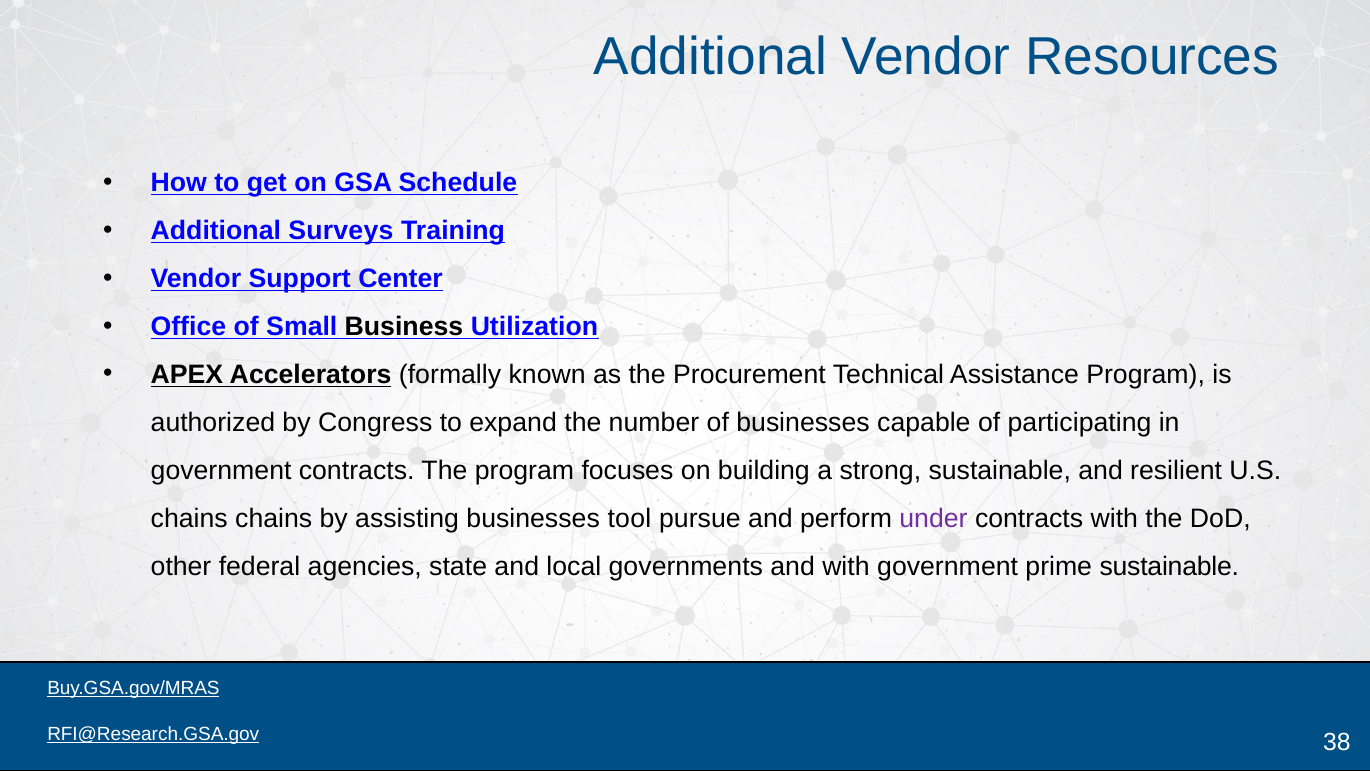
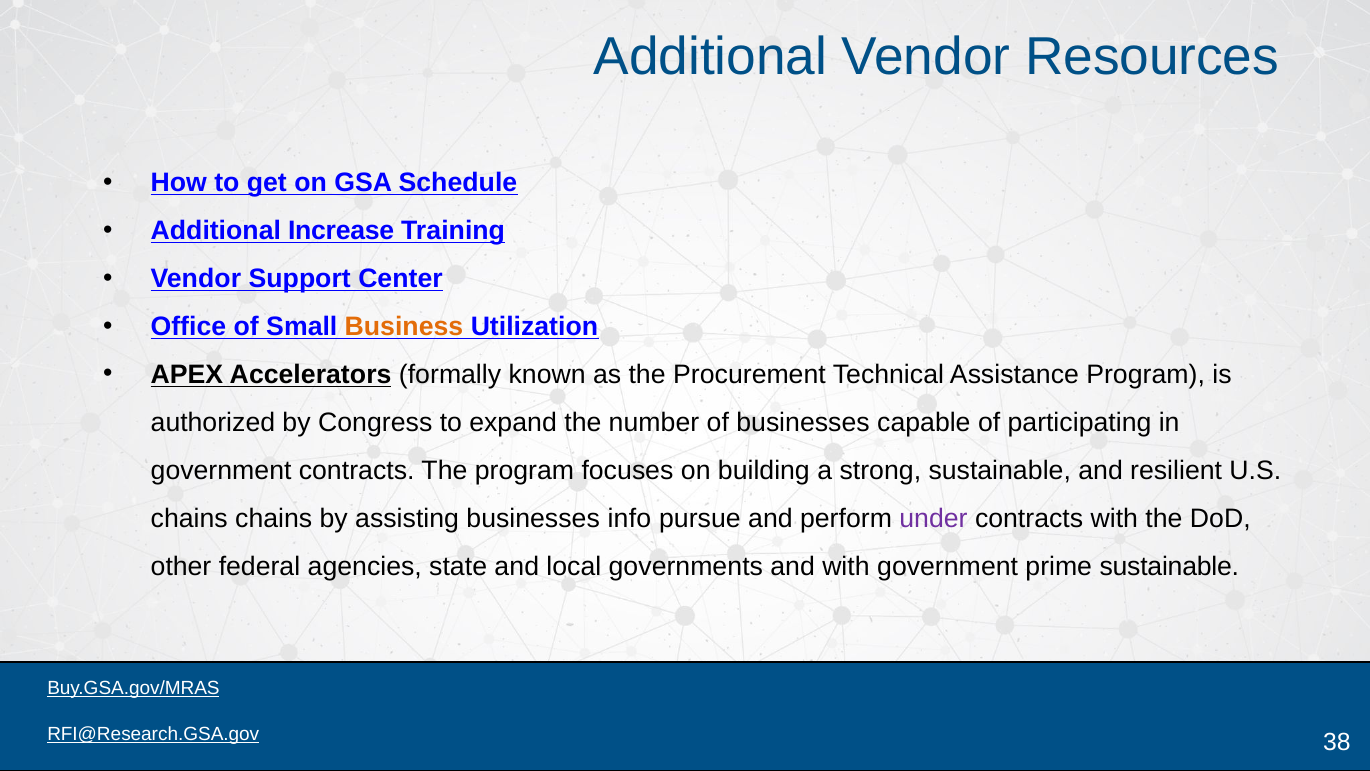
Surveys: Surveys -> Increase
Business colour: black -> orange
tool: tool -> info
